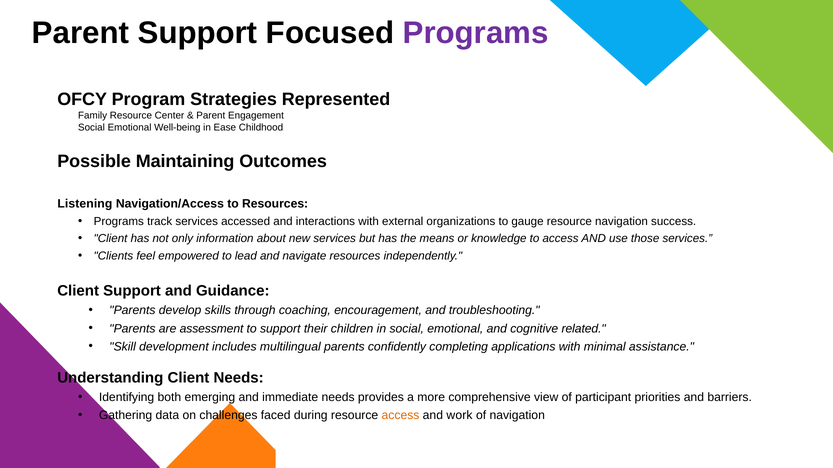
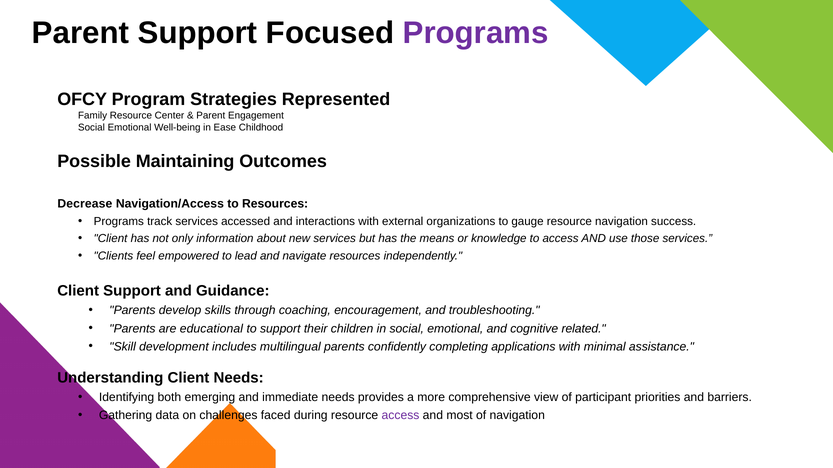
Listening: Listening -> Decrease
assessment: assessment -> educational
access at (401, 416) colour: orange -> purple
work: work -> most
